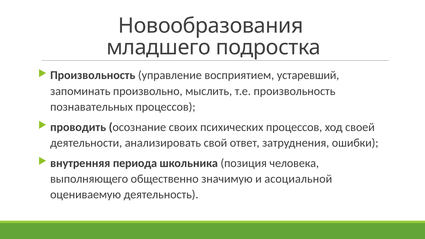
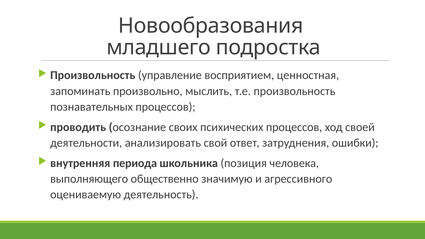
устаревший: устаревший -> ценностная
асоциальной: асоциальной -> агрессивного
